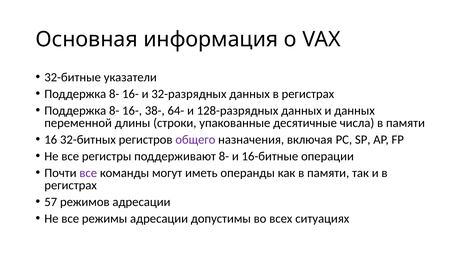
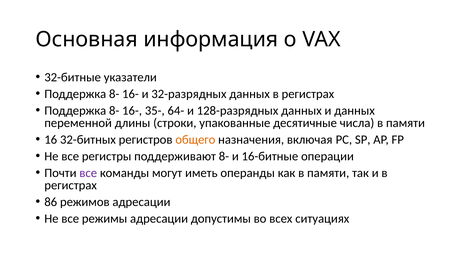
38-: 38- -> 35-
общего colour: purple -> orange
57: 57 -> 86
